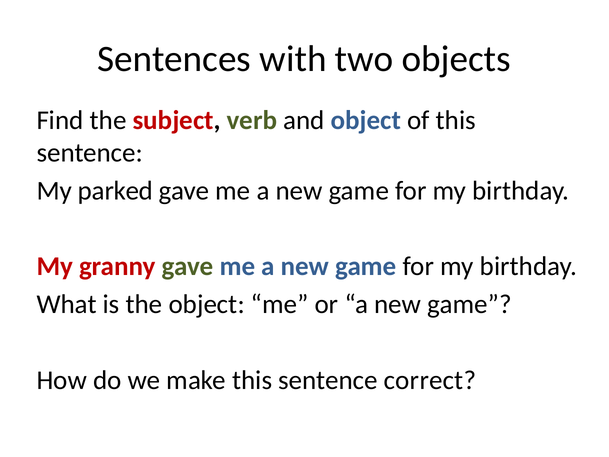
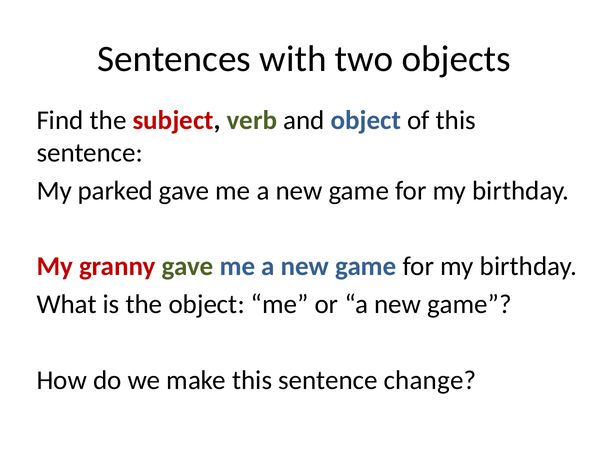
correct: correct -> change
